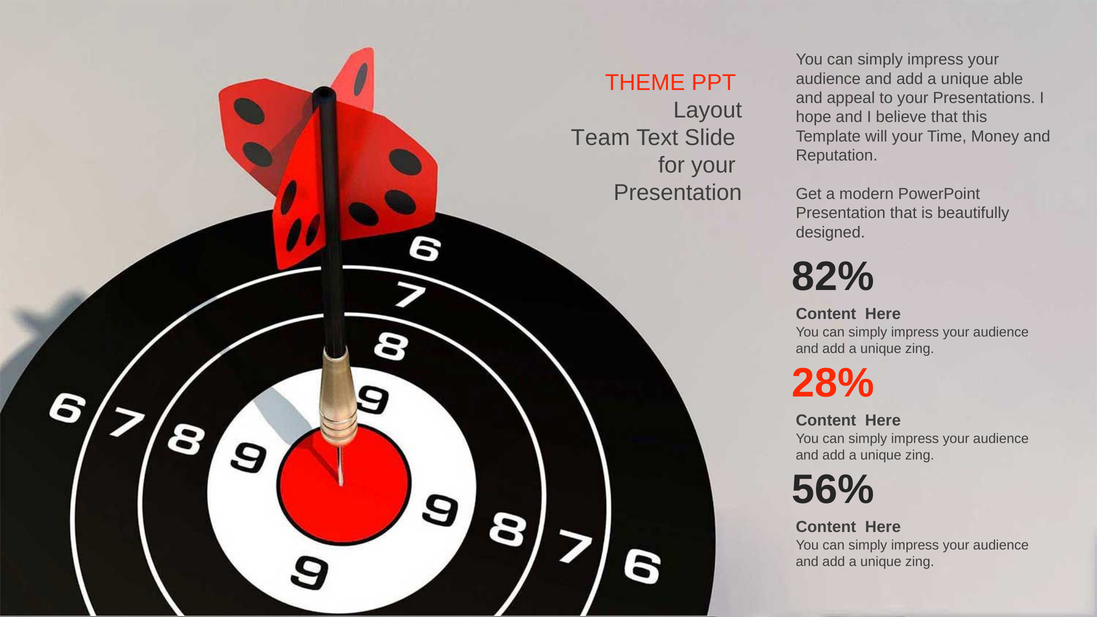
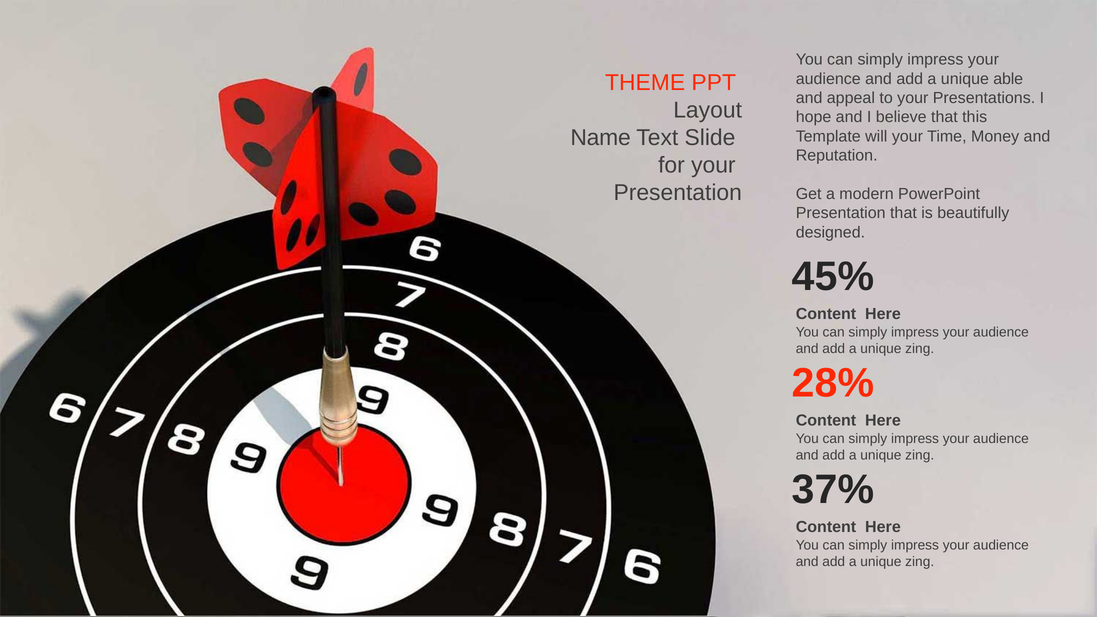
Team: Team -> Name
82%: 82% -> 45%
56%: 56% -> 37%
